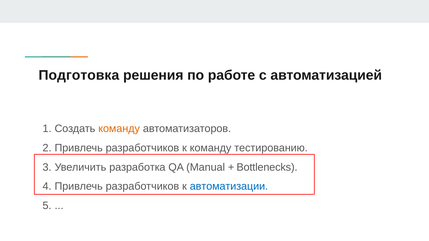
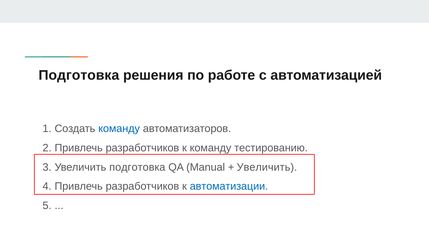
команду at (119, 129) colour: orange -> blue
Увеличить разработка: разработка -> подготовка
Bottlenecks at (267, 167): Bottlenecks -> Увеличить
